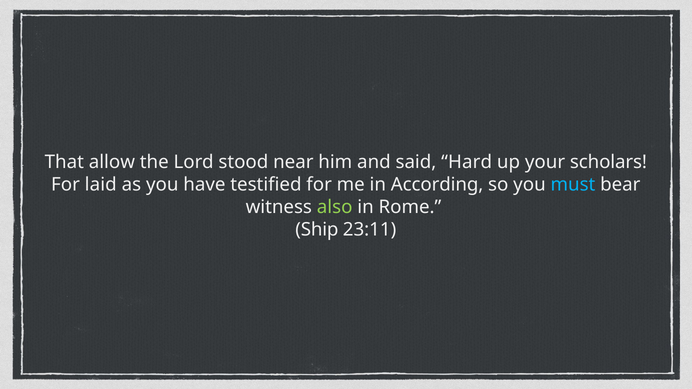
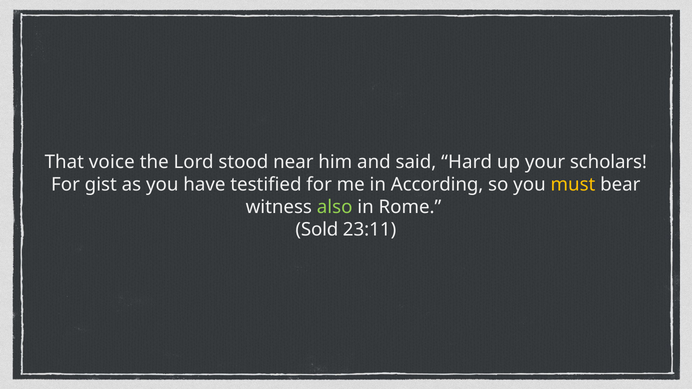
allow: allow -> voice
laid: laid -> gist
must colour: light blue -> yellow
Ship: Ship -> Sold
